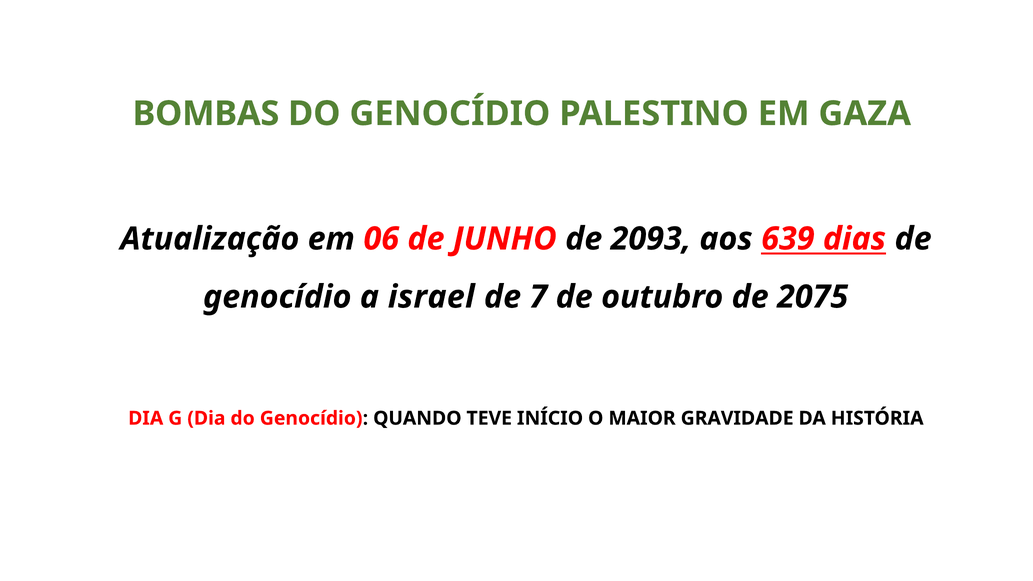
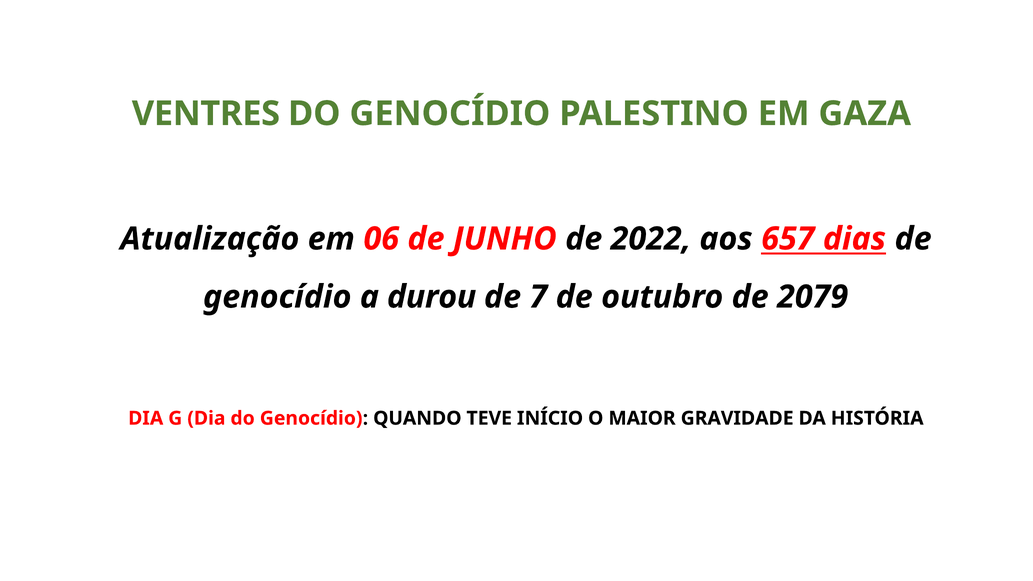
BOMBAS: BOMBAS -> VENTRES
2093: 2093 -> 2022
639: 639 -> 657
israel: israel -> durou
2075: 2075 -> 2079
